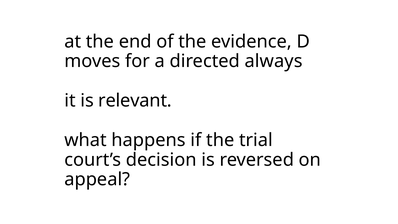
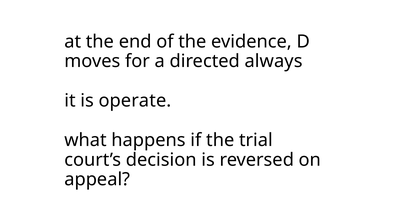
relevant: relevant -> operate
